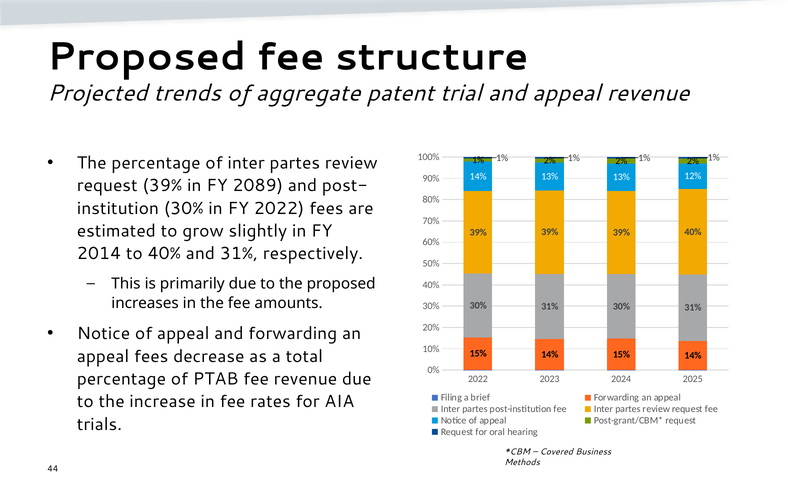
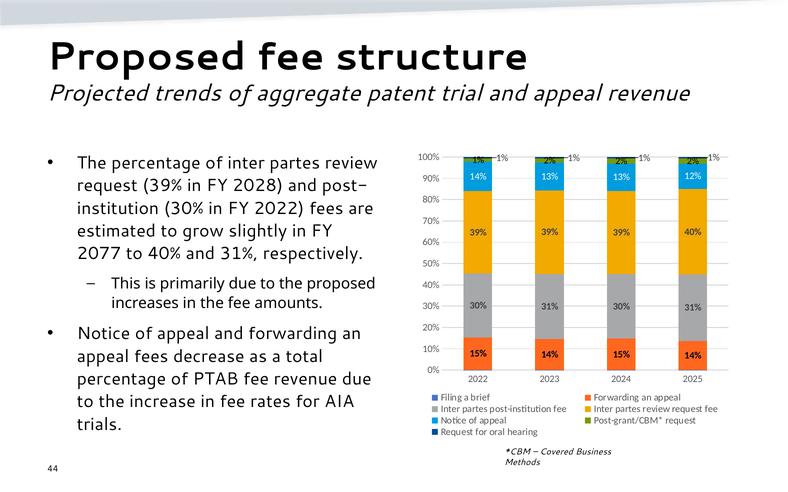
2089: 2089 -> 2028
2014: 2014 -> 2077
